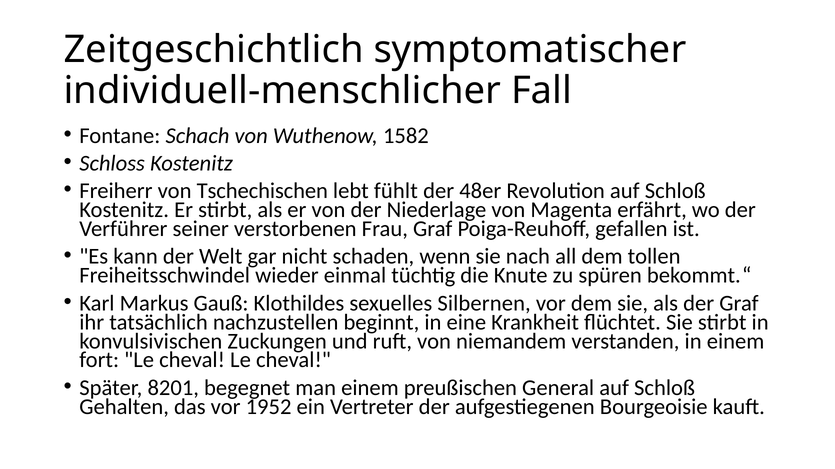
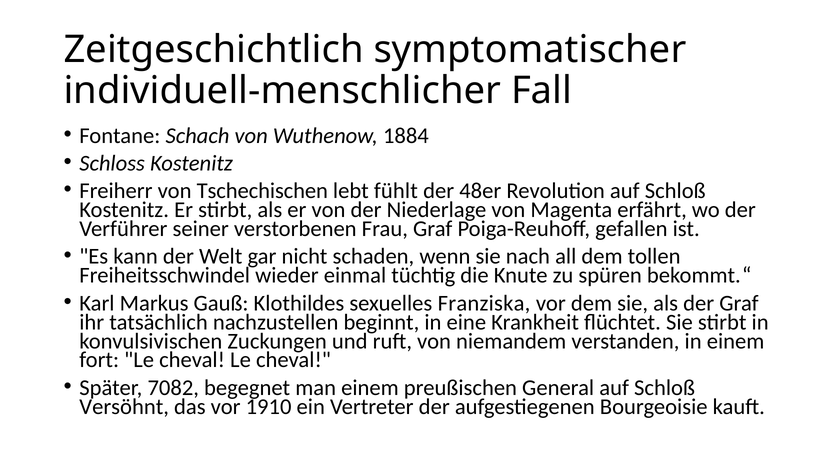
1582: 1582 -> 1884
Silbernen: Silbernen -> Franziska
8201: 8201 -> 7082
Gehalten: Gehalten -> Versöhnt
1952: 1952 -> 1910
